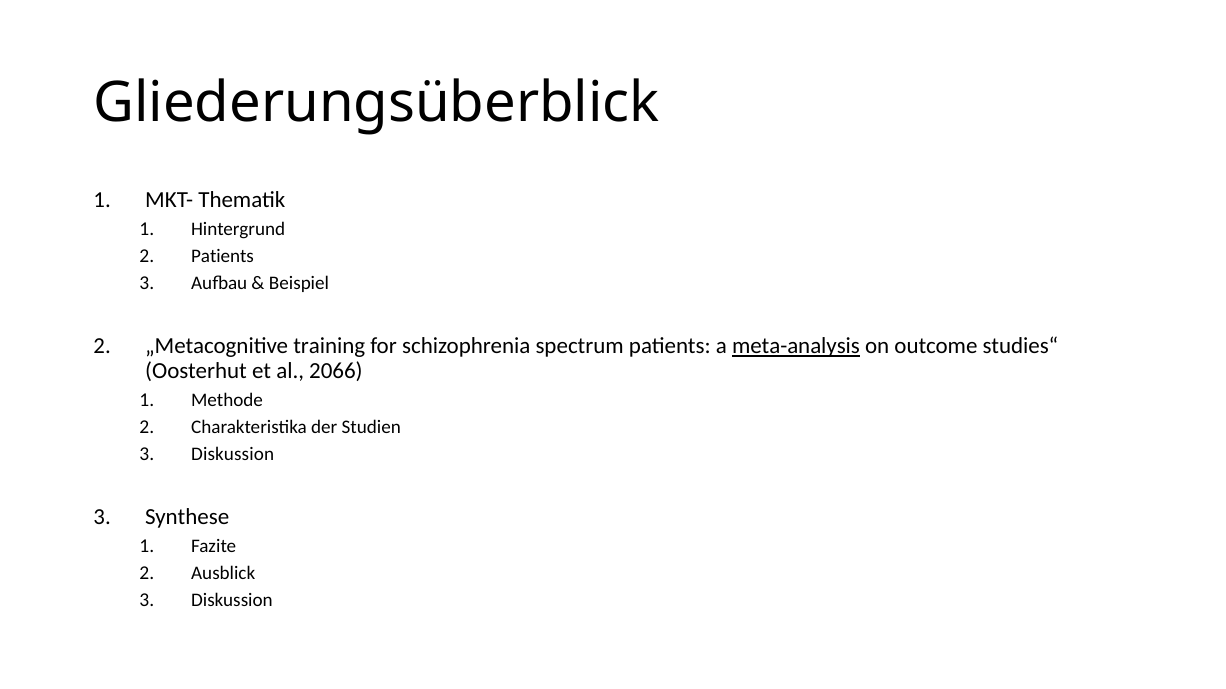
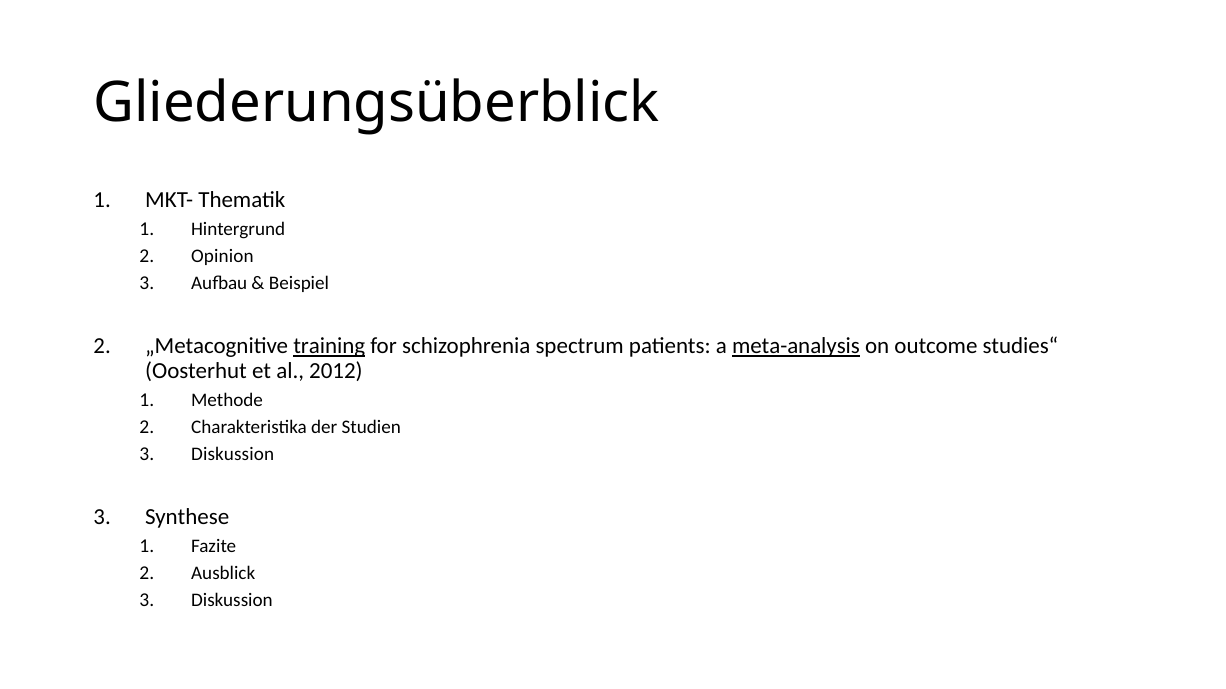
Patients at (223, 257): Patients -> Opinion
training underline: none -> present
2066: 2066 -> 2012
